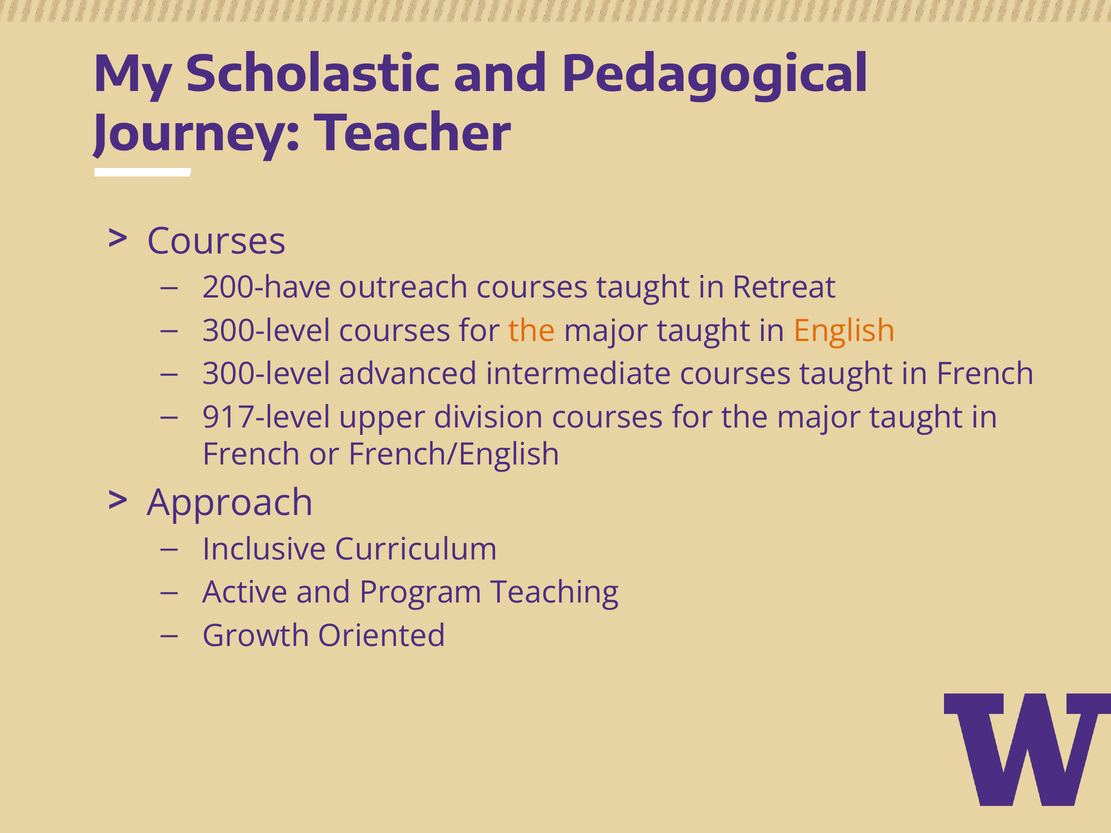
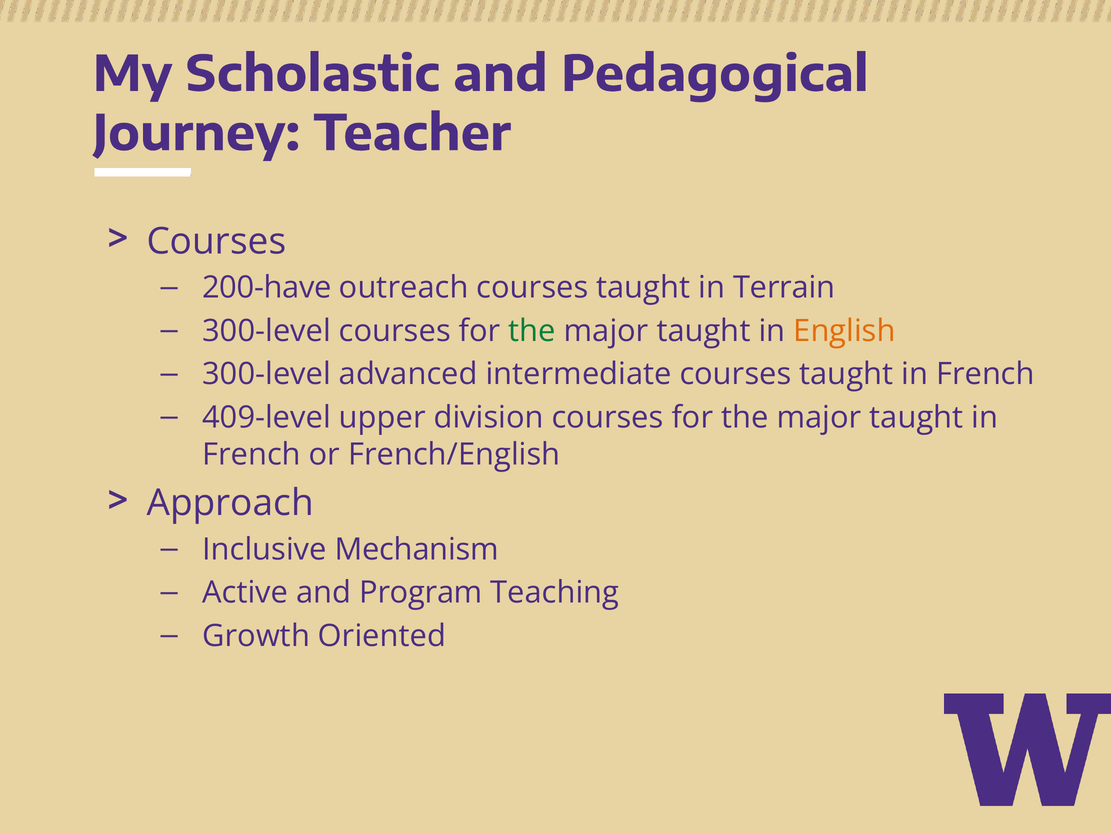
Retreat: Retreat -> Terrain
the at (532, 331) colour: orange -> green
917-level: 917-level -> 409-level
Curriculum: Curriculum -> Mechanism
